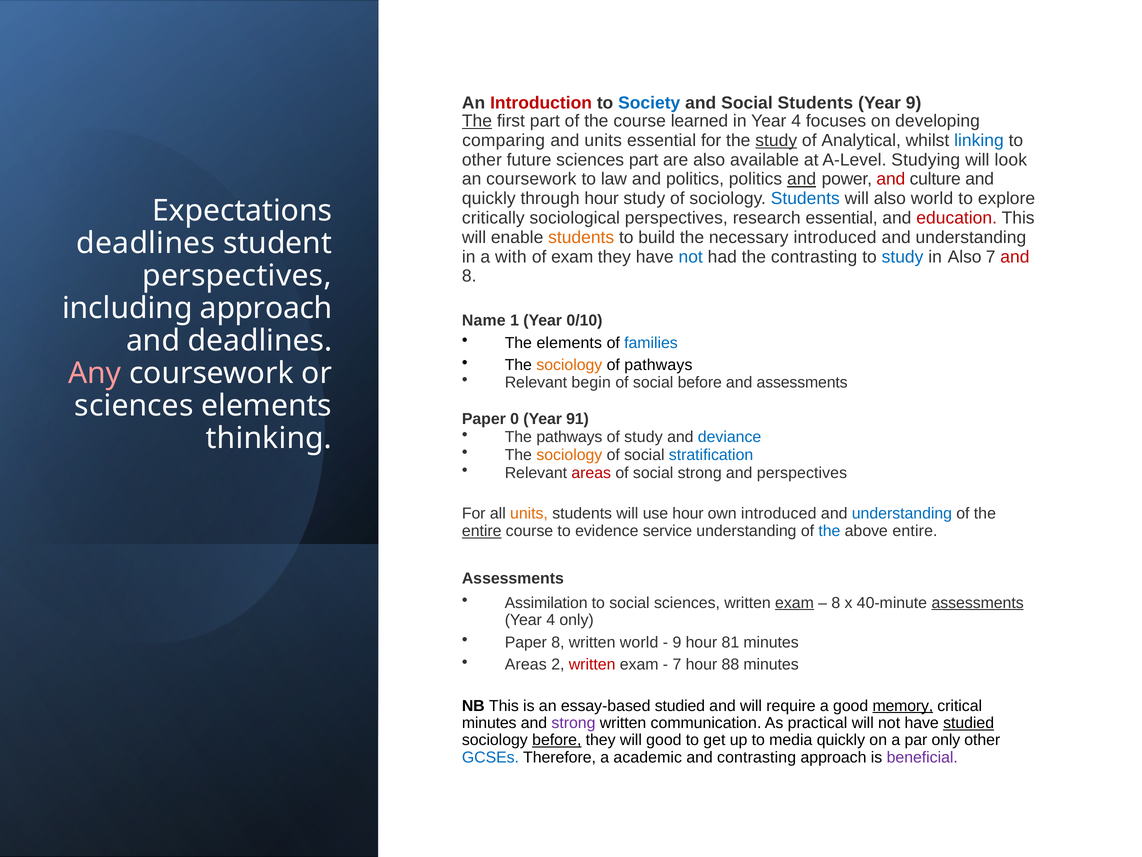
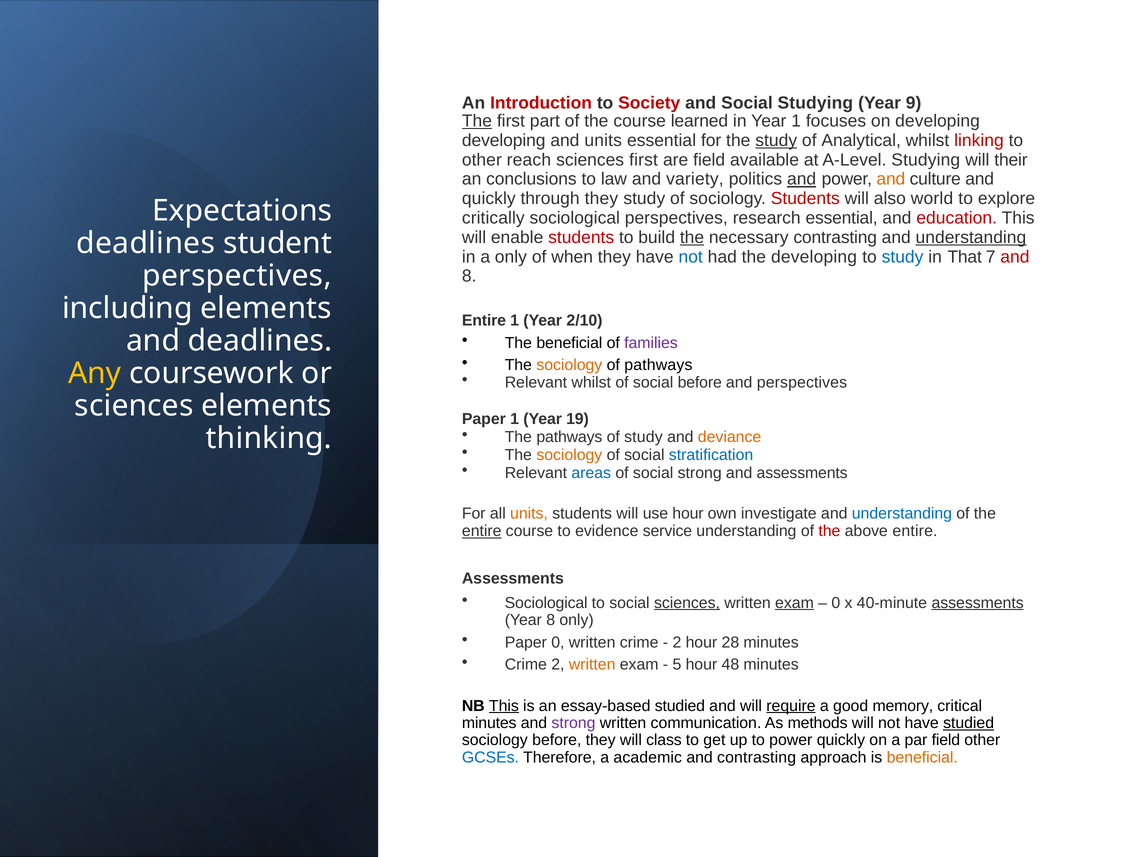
Society colour: blue -> red
Social Students: Students -> Studying
in Year 4: 4 -> 1
comparing at (504, 140): comparing -> developing
linking colour: blue -> red
future: future -> reach
sciences part: part -> first
are also: also -> field
look: look -> their
an coursework: coursework -> conclusions
and politics: politics -> variety
and at (891, 179) colour: red -> orange
through hour: hour -> they
Students at (805, 198) colour: blue -> red
students at (581, 237) colour: orange -> red
the at (692, 237) underline: none -> present
necessary introduced: introduced -> contrasting
understanding at (971, 237) underline: none -> present
a with: with -> only
of exam: exam -> when
the contrasting: contrasting -> developing
in Also: Also -> That
including approach: approach -> elements
Name at (484, 320): Name -> Entire
0/10: 0/10 -> 2/10
The elements: elements -> beneficial
families colour: blue -> purple
Any colour: pink -> yellow
Relevant begin: begin -> whilst
and assessments: assessments -> perspectives
Paper 0: 0 -> 1
91: 91 -> 19
deviance colour: blue -> orange
areas at (591, 473) colour: red -> blue
and perspectives: perspectives -> assessments
own introduced: introduced -> investigate
the at (829, 531) colour: blue -> red
Assimilation at (546, 602): Assimilation -> Sociological
sciences at (687, 602) underline: none -> present
8 at (836, 602): 8 -> 0
4 at (551, 620): 4 -> 8
Paper 8: 8 -> 0
written world: world -> crime
9 at (677, 642): 9 -> 2
81: 81 -> 28
Areas at (526, 664): Areas -> Crime
written at (592, 664) colour: red -> orange
7 at (677, 664): 7 -> 5
88: 88 -> 48
This at (504, 705) underline: none -> present
require underline: none -> present
memory underline: present -> none
practical: practical -> methods
before at (557, 740) underline: present -> none
will good: good -> class
to media: media -> power
par only: only -> field
beneficial at (922, 757) colour: purple -> orange
